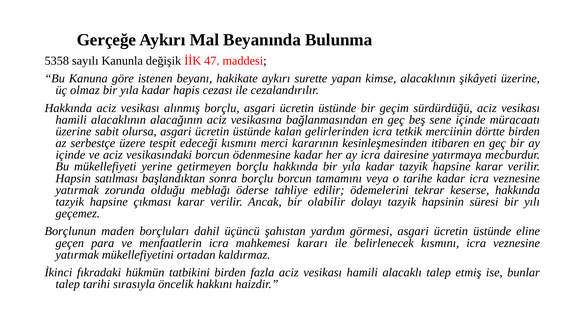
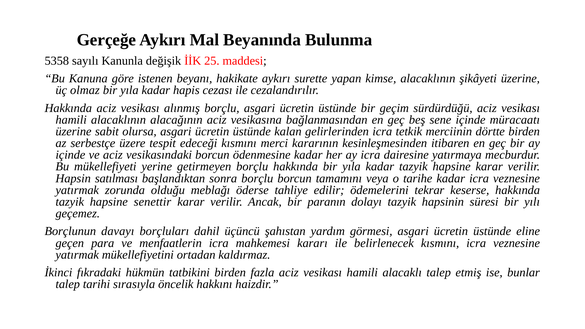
47: 47 -> 25
çıkması: çıkması -> senettir
olabilir: olabilir -> paranın
maden: maden -> davayı
